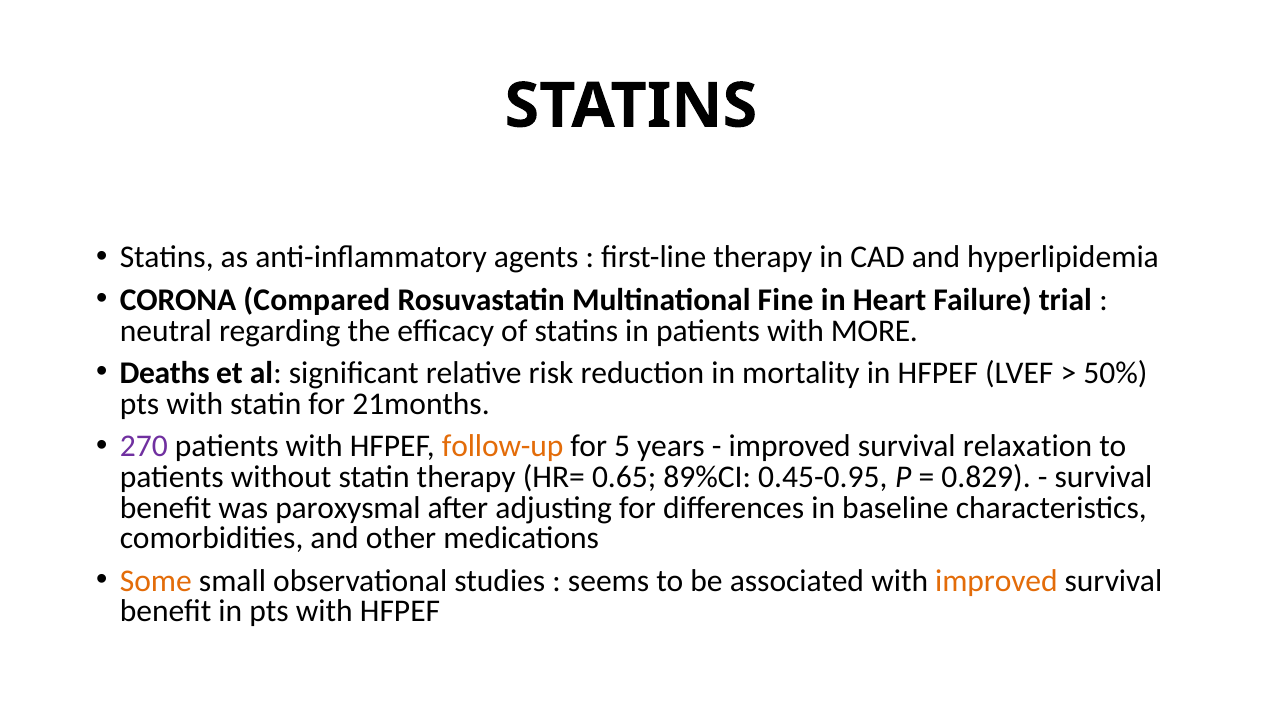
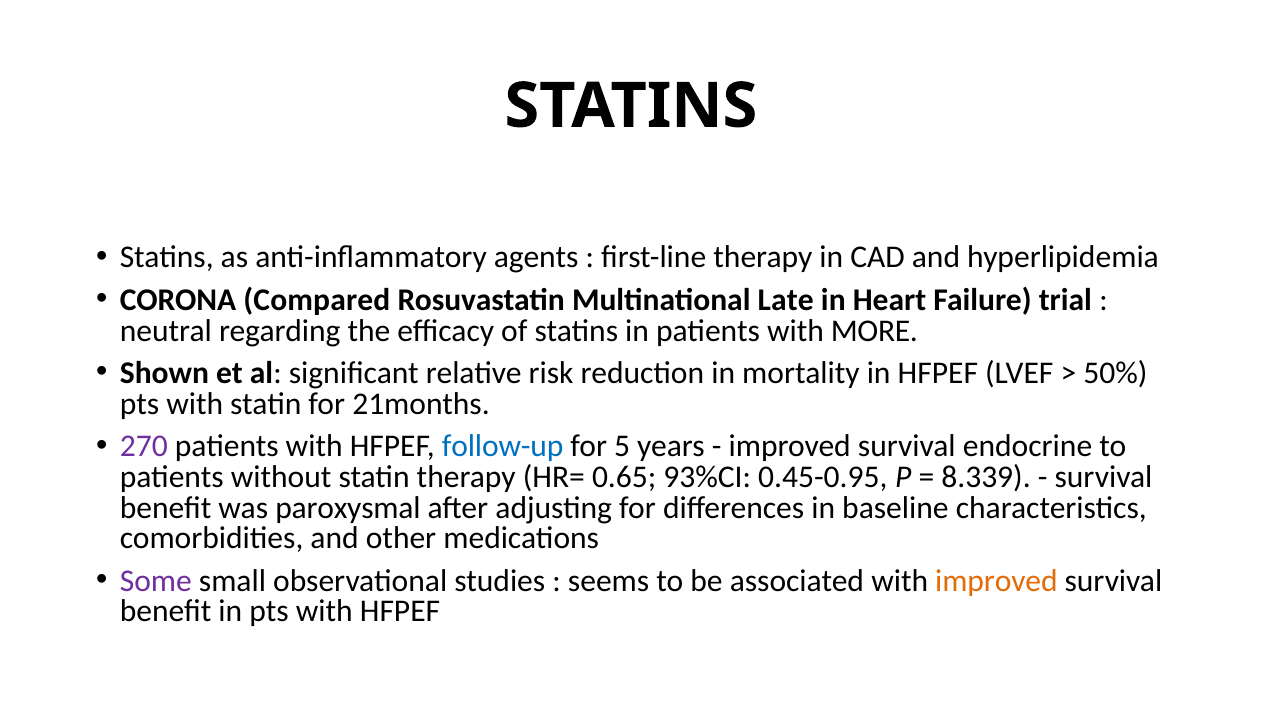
Fine: Fine -> Late
Deaths: Deaths -> Shown
follow-up colour: orange -> blue
relaxation: relaxation -> endocrine
89%CI: 89%CI -> 93%CI
0.829: 0.829 -> 8.339
Some colour: orange -> purple
